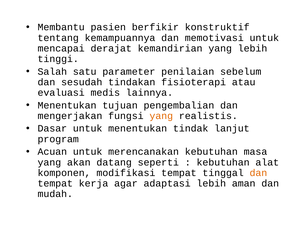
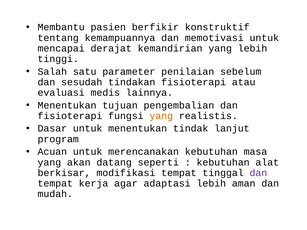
mengerjakan at (70, 116): mengerjakan -> fisioterapi
komponen: komponen -> berkisar
dan at (258, 173) colour: orange -> purple
